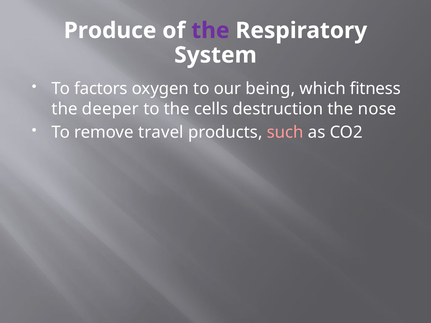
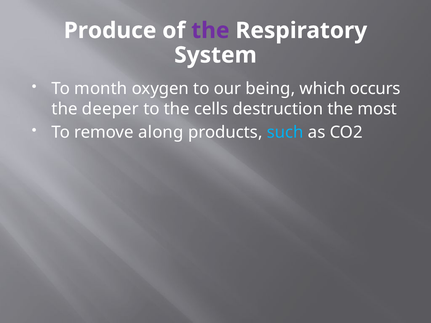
factors: factors -> month
fitness: fitness -> occurs
nose: nose -> most
travel: travel -> along
such colour: pink -> light blue
